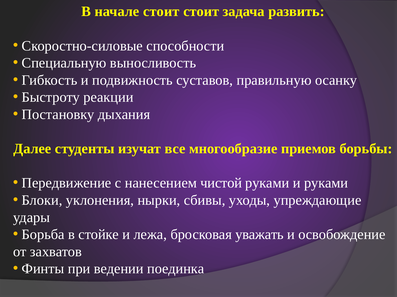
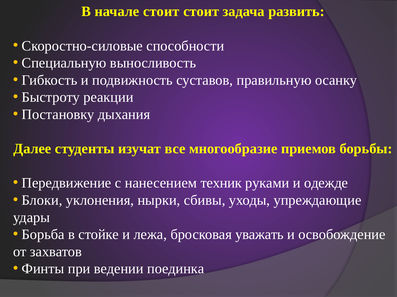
чистой: чистой -> техник
и руками: руками -> одежде
